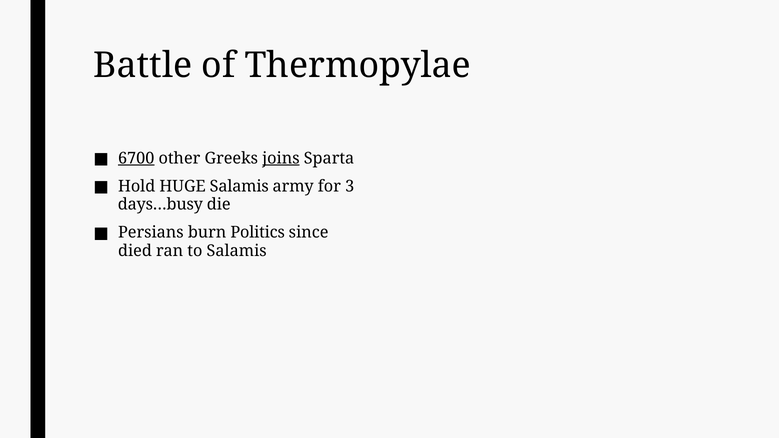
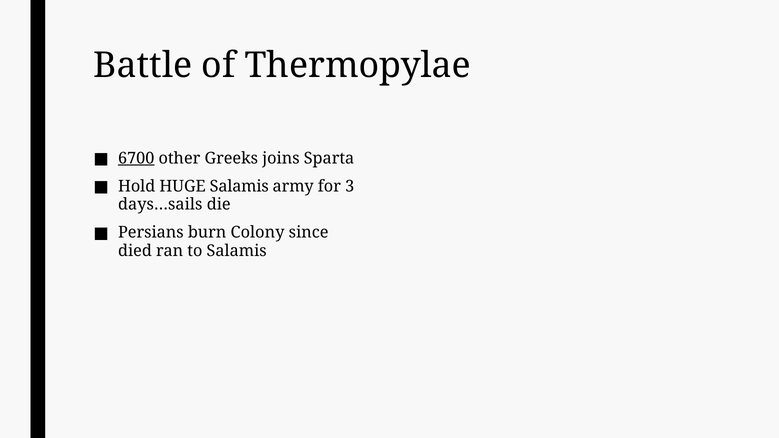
joins underline: present -> none
days…busy: days…busy -> days…sails
Politics: Politics -> Colony
